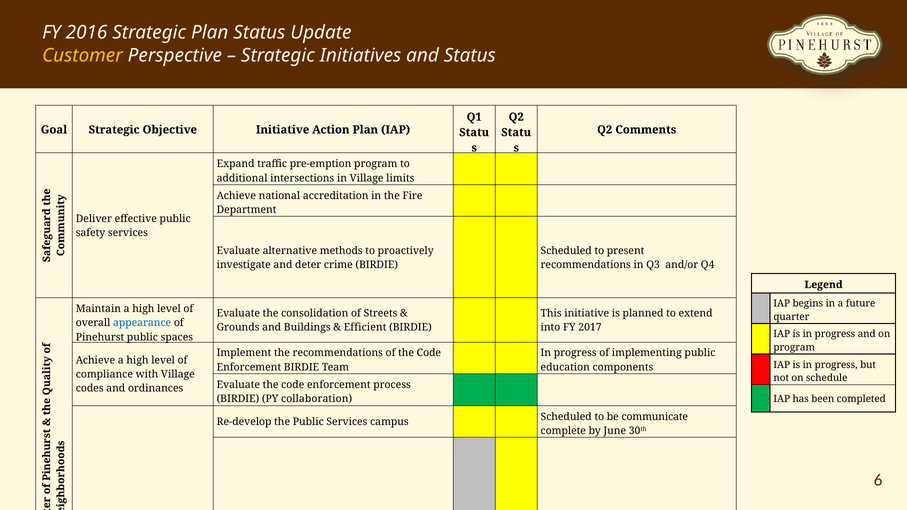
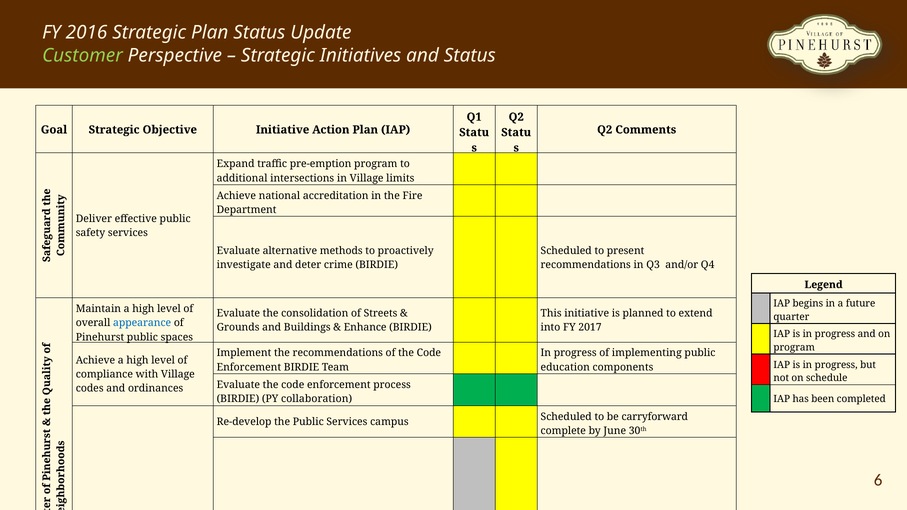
Customer colour: yellow -> light green
Efficient: Efficient -> Enhance
communicate: communicate -> carryforward
